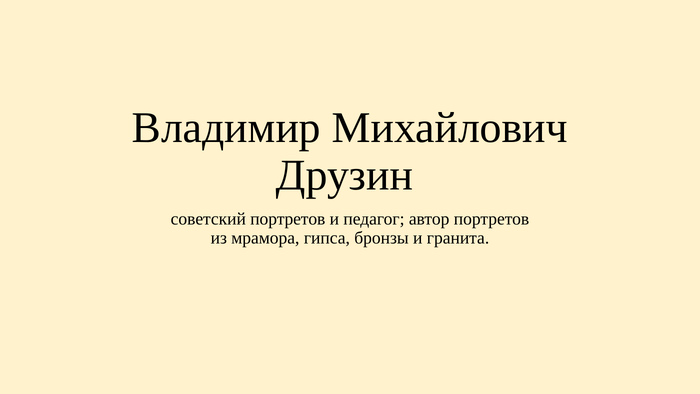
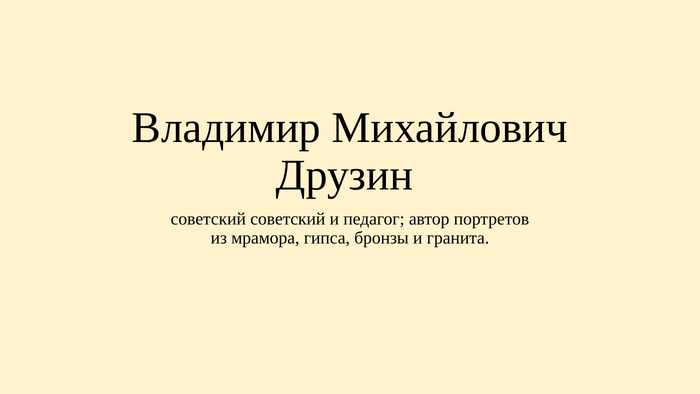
советский портретов: портретов -> советский
